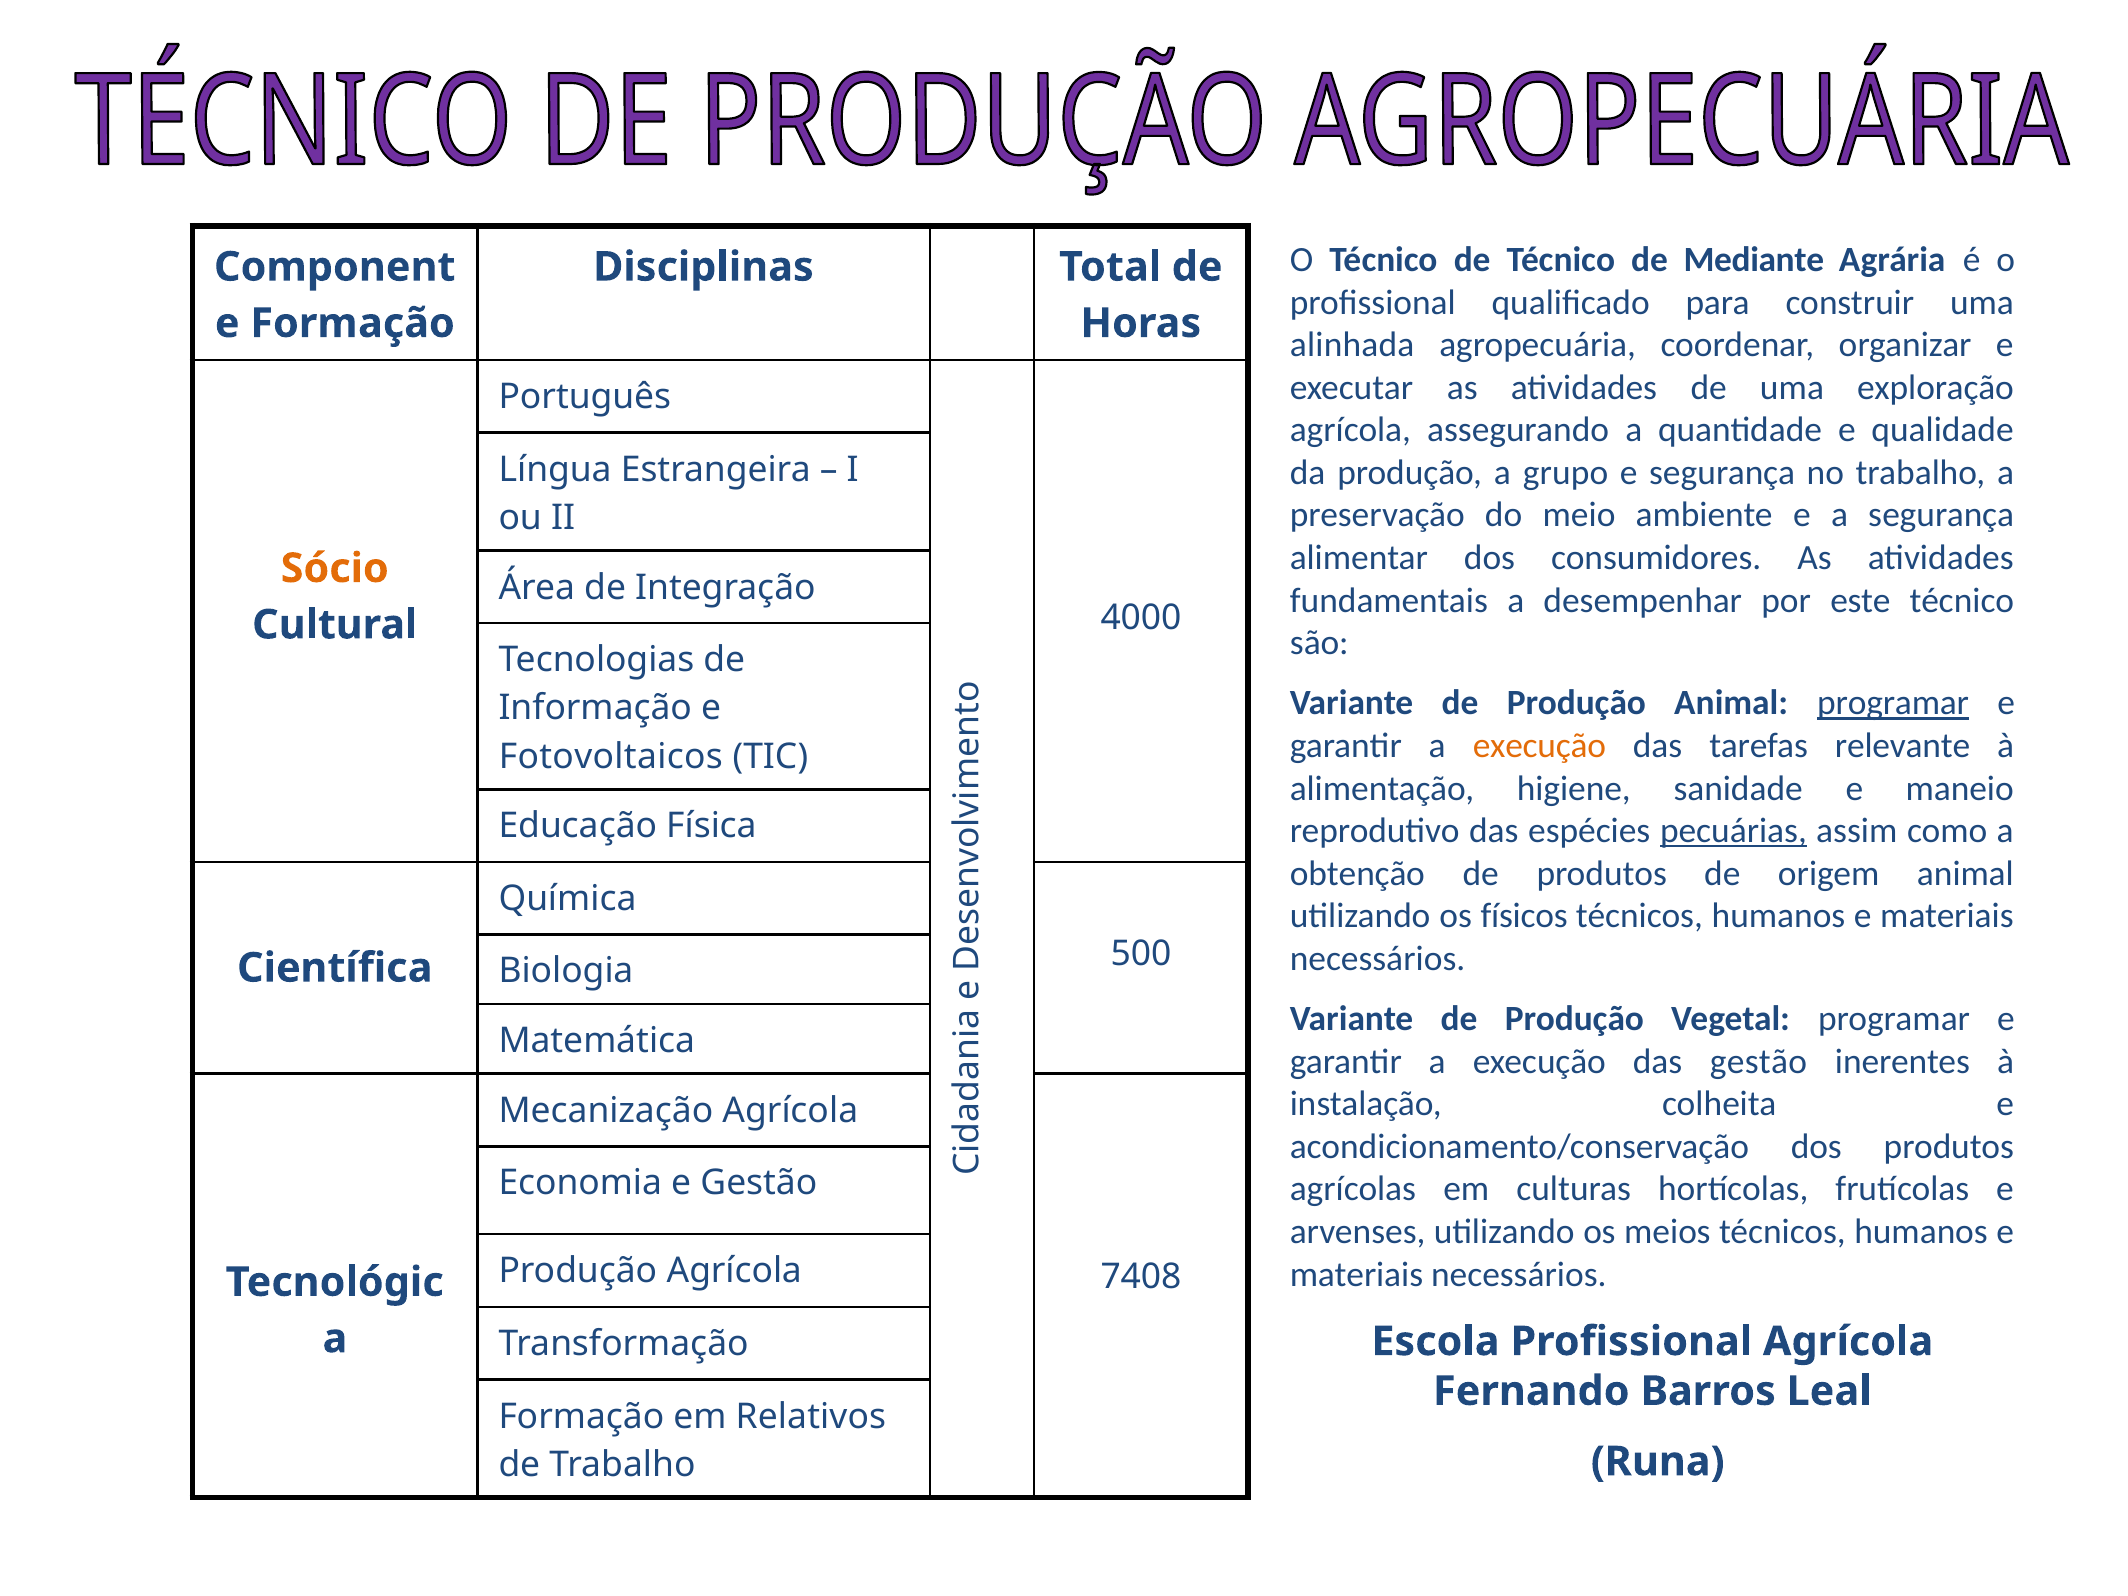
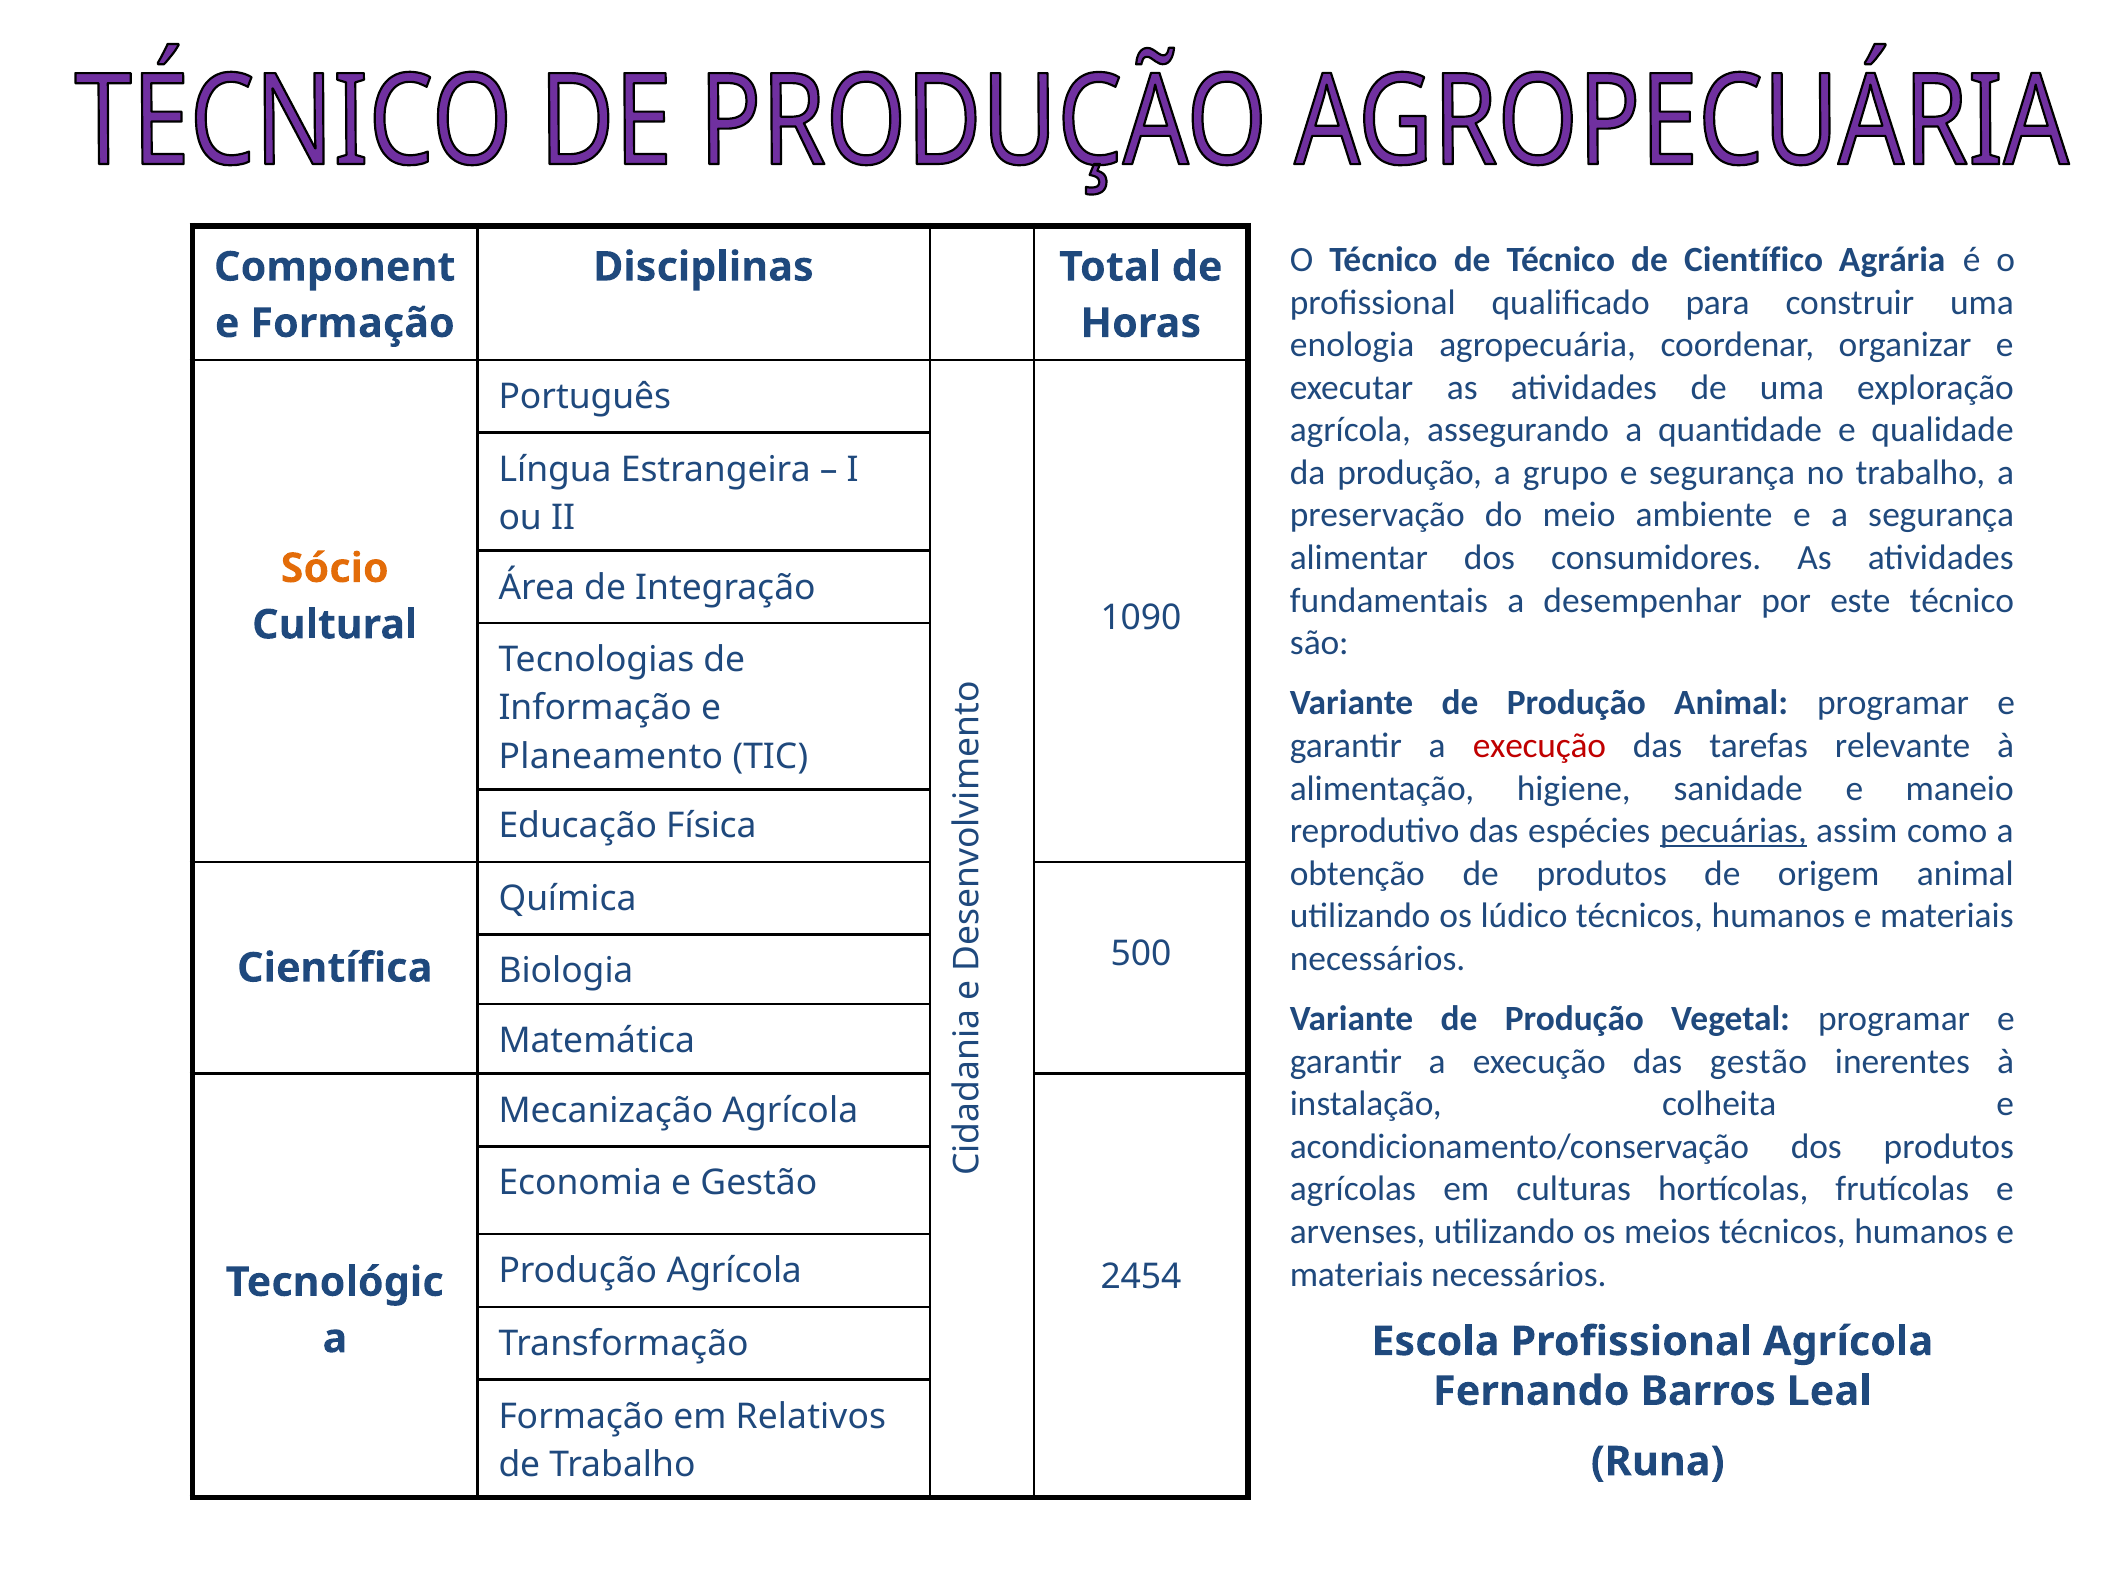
Mediante: Mediante -> Científico
alinhada: alinhada -> enologia
4000: 4000 -> 1090
programar at (1893, 703) underline: present -> none
execução at (1539, 746) colour: orange -> red
Fotovoltaicos: Fotovoltaicos -> Planeamento
físicos: físicos -> lúdico
7408: 7408 -> 2454
